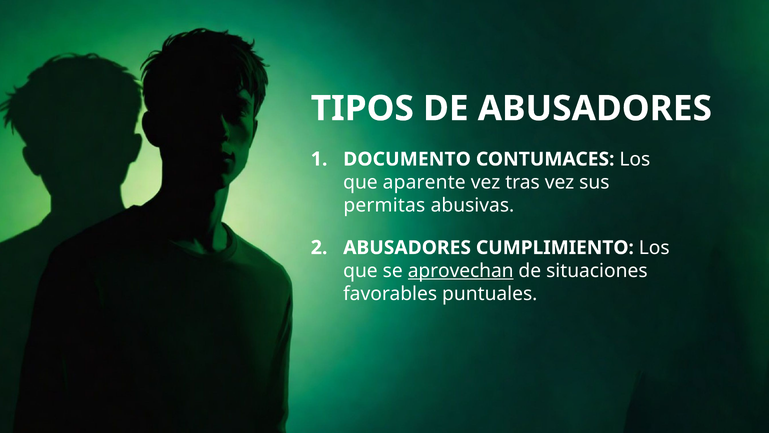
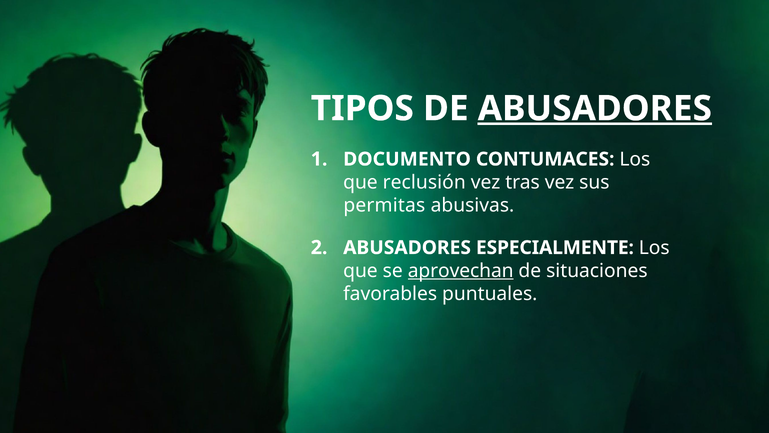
ABUSADORES at (595, 108) underline: none -> present
aparente: aparente -> reclusión
CUMPLIMIENTO: CUMPLIMIENTO -> ESPECIALMENTE
